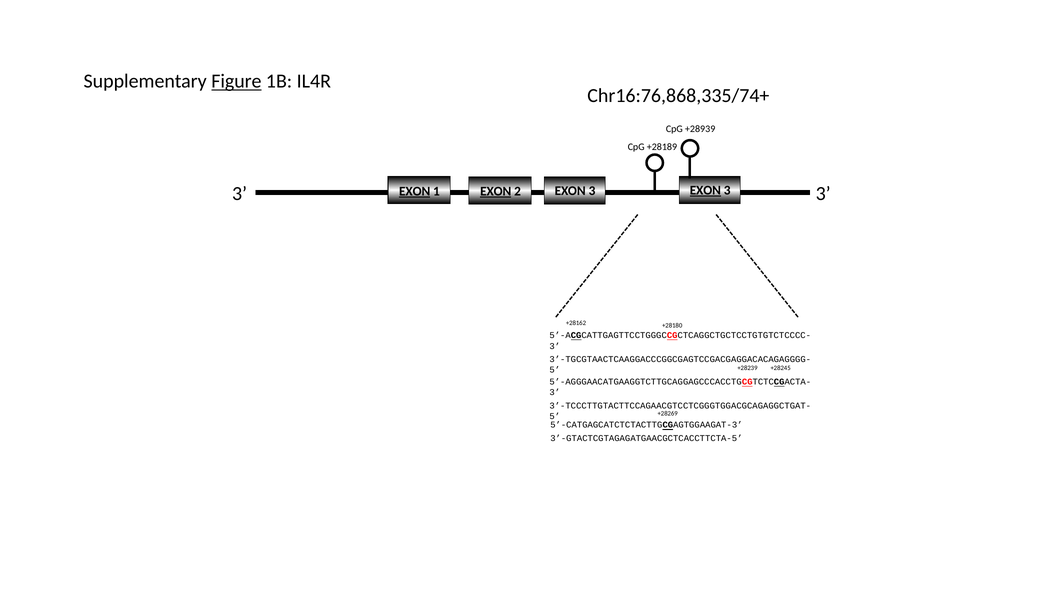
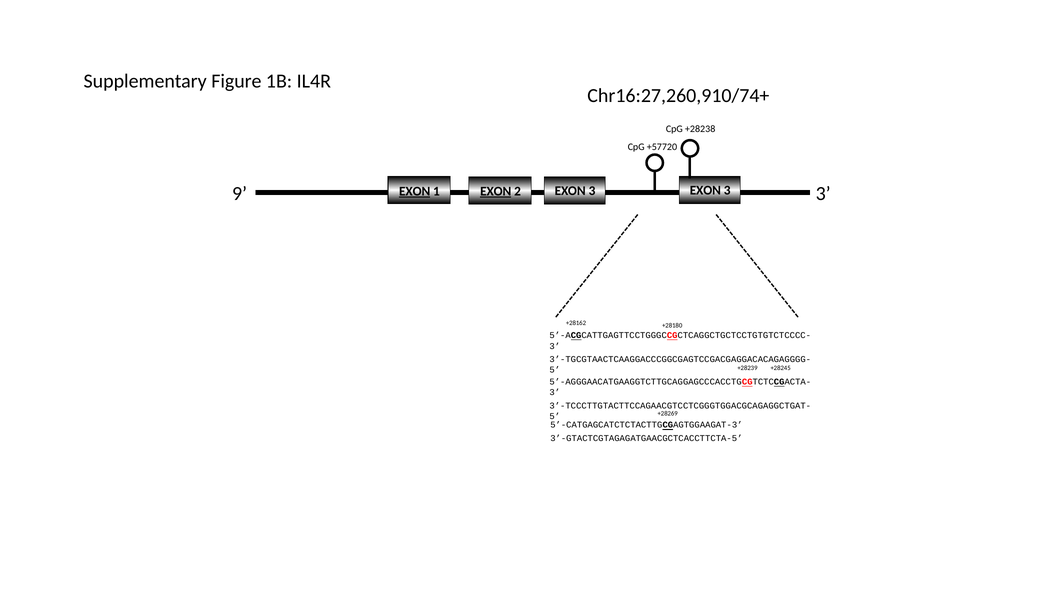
Figure underline: present -> none
Chr16:76,868,335/74+: Chr16:76,868,335/74+ -> Chr16:27,260,910/74+
+28939: +28939 -> +28238
+28189: +28189 -> +57720
3 at (240, 194): 3 -> 9
EXON at (705, 191) underline: present -> none
